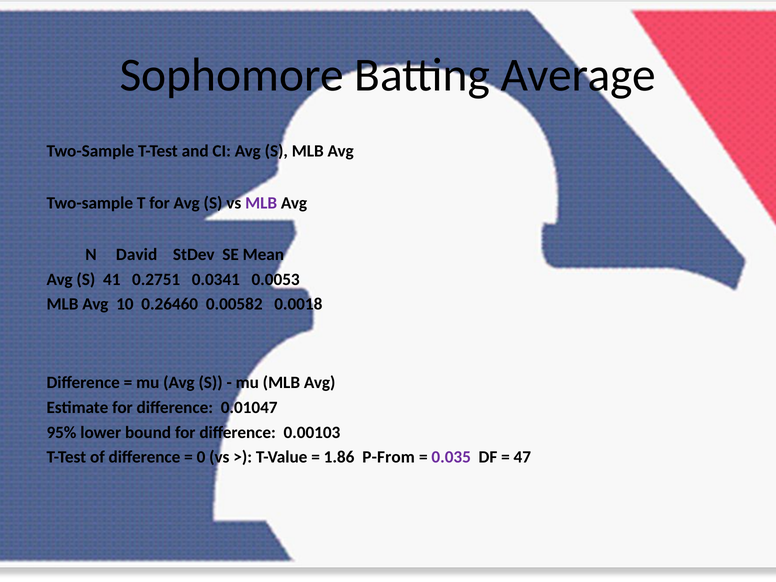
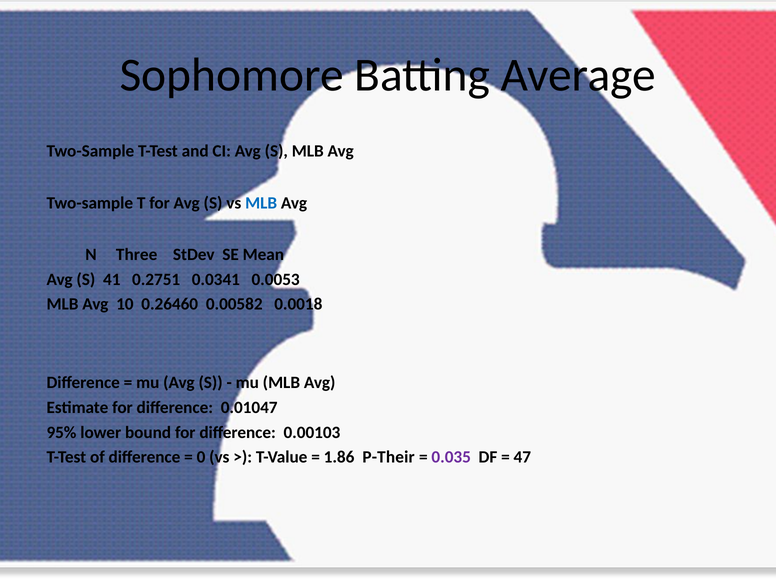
MLB at (261, 203) colour: purple -> blue
David: David -> Three
P-From: P-From -> P-Their
